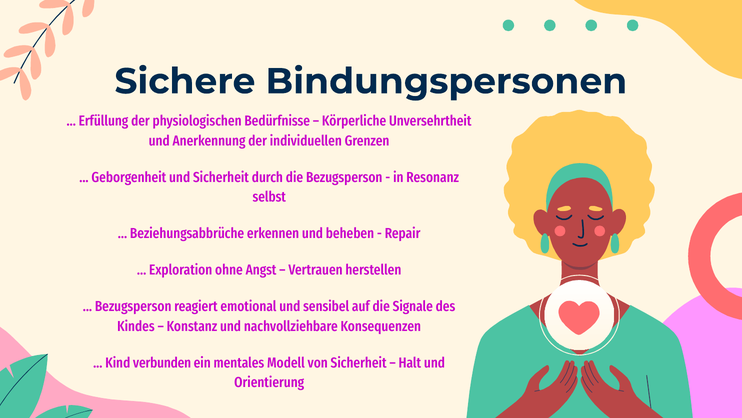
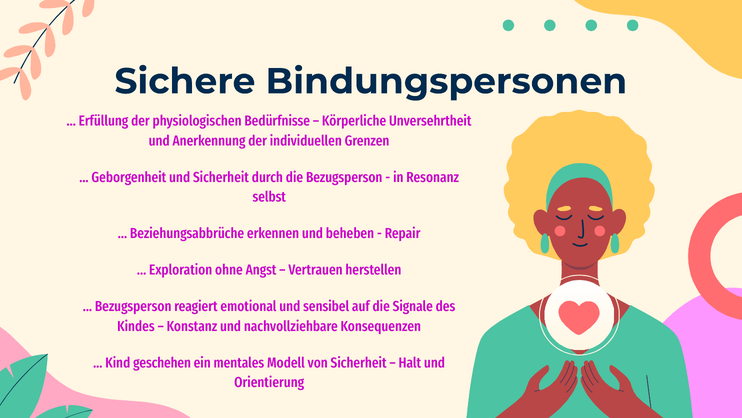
verbunden: verbunden -> geschehen
